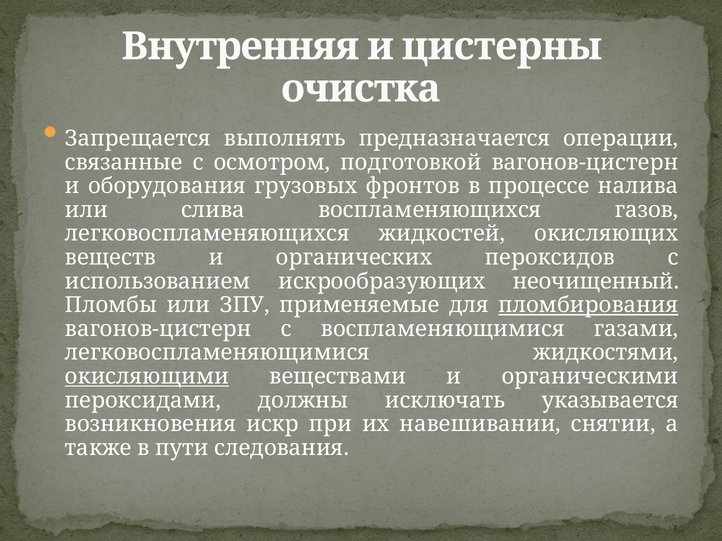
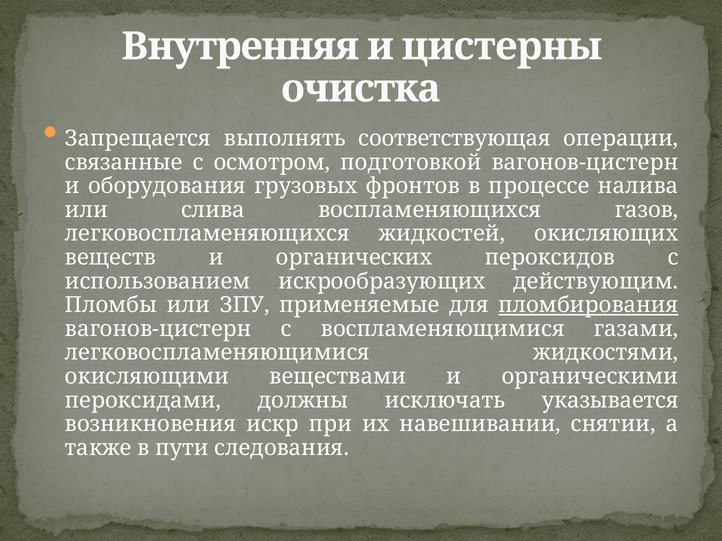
предназначается: предназначается -> соответствующая
неочищенный: неочищенный -> действующим
окисляющими underline: present -> none
